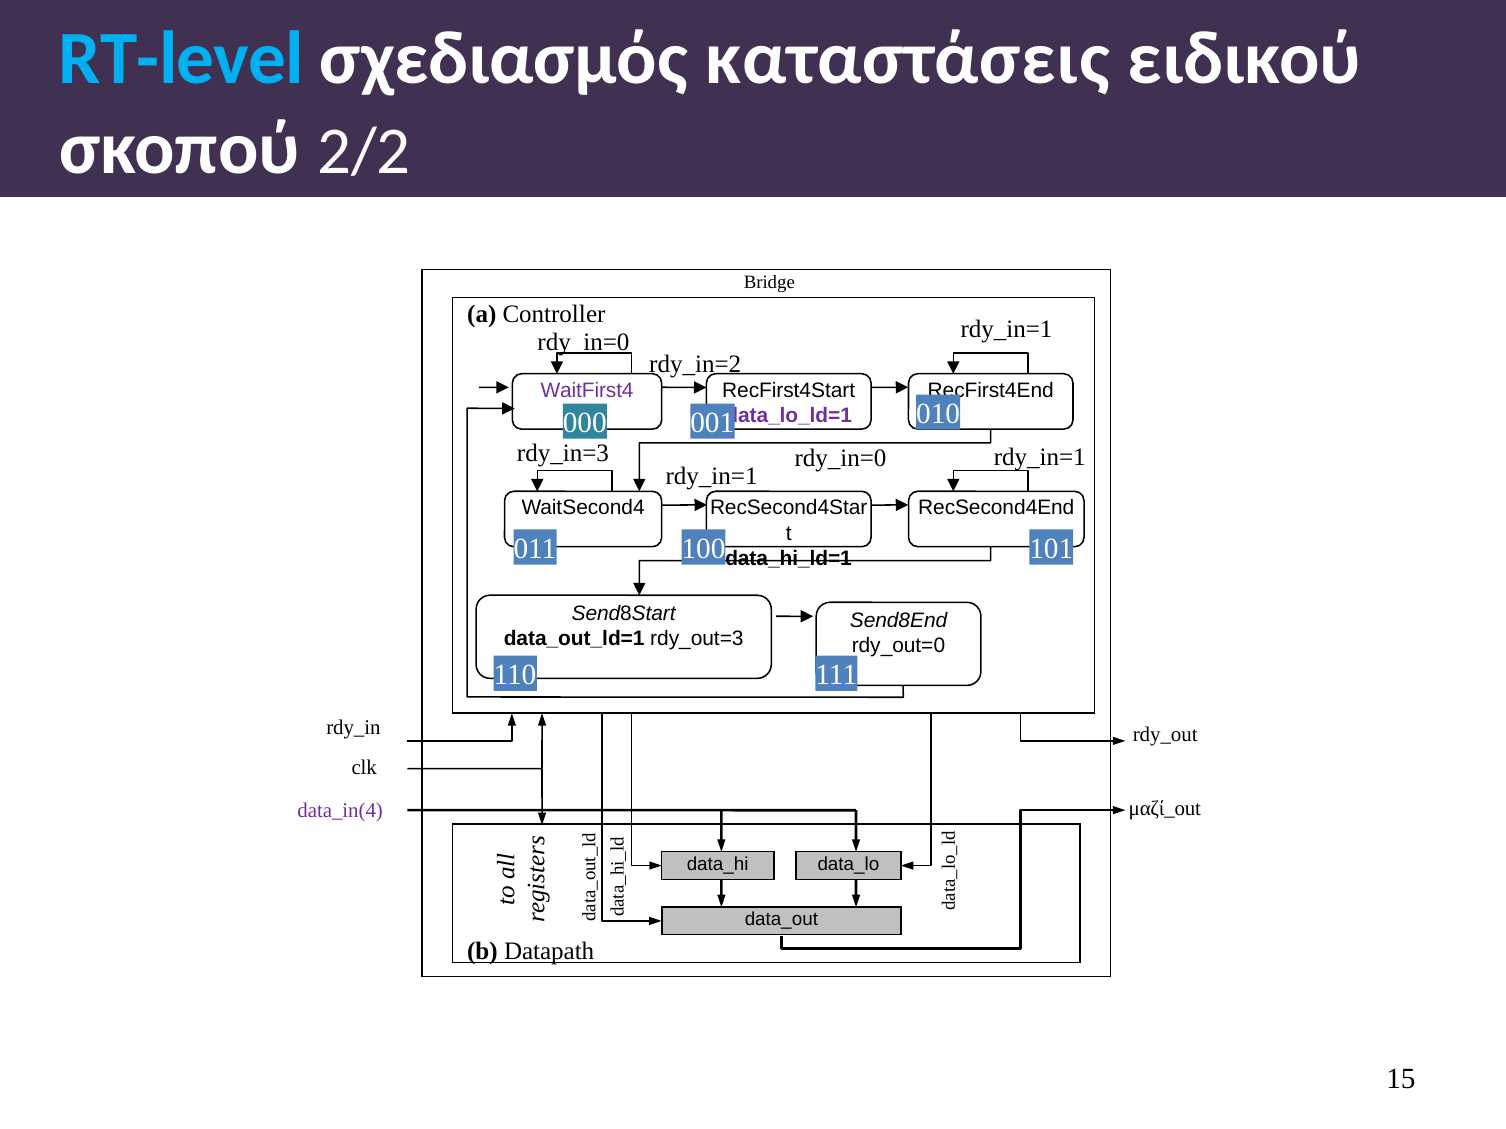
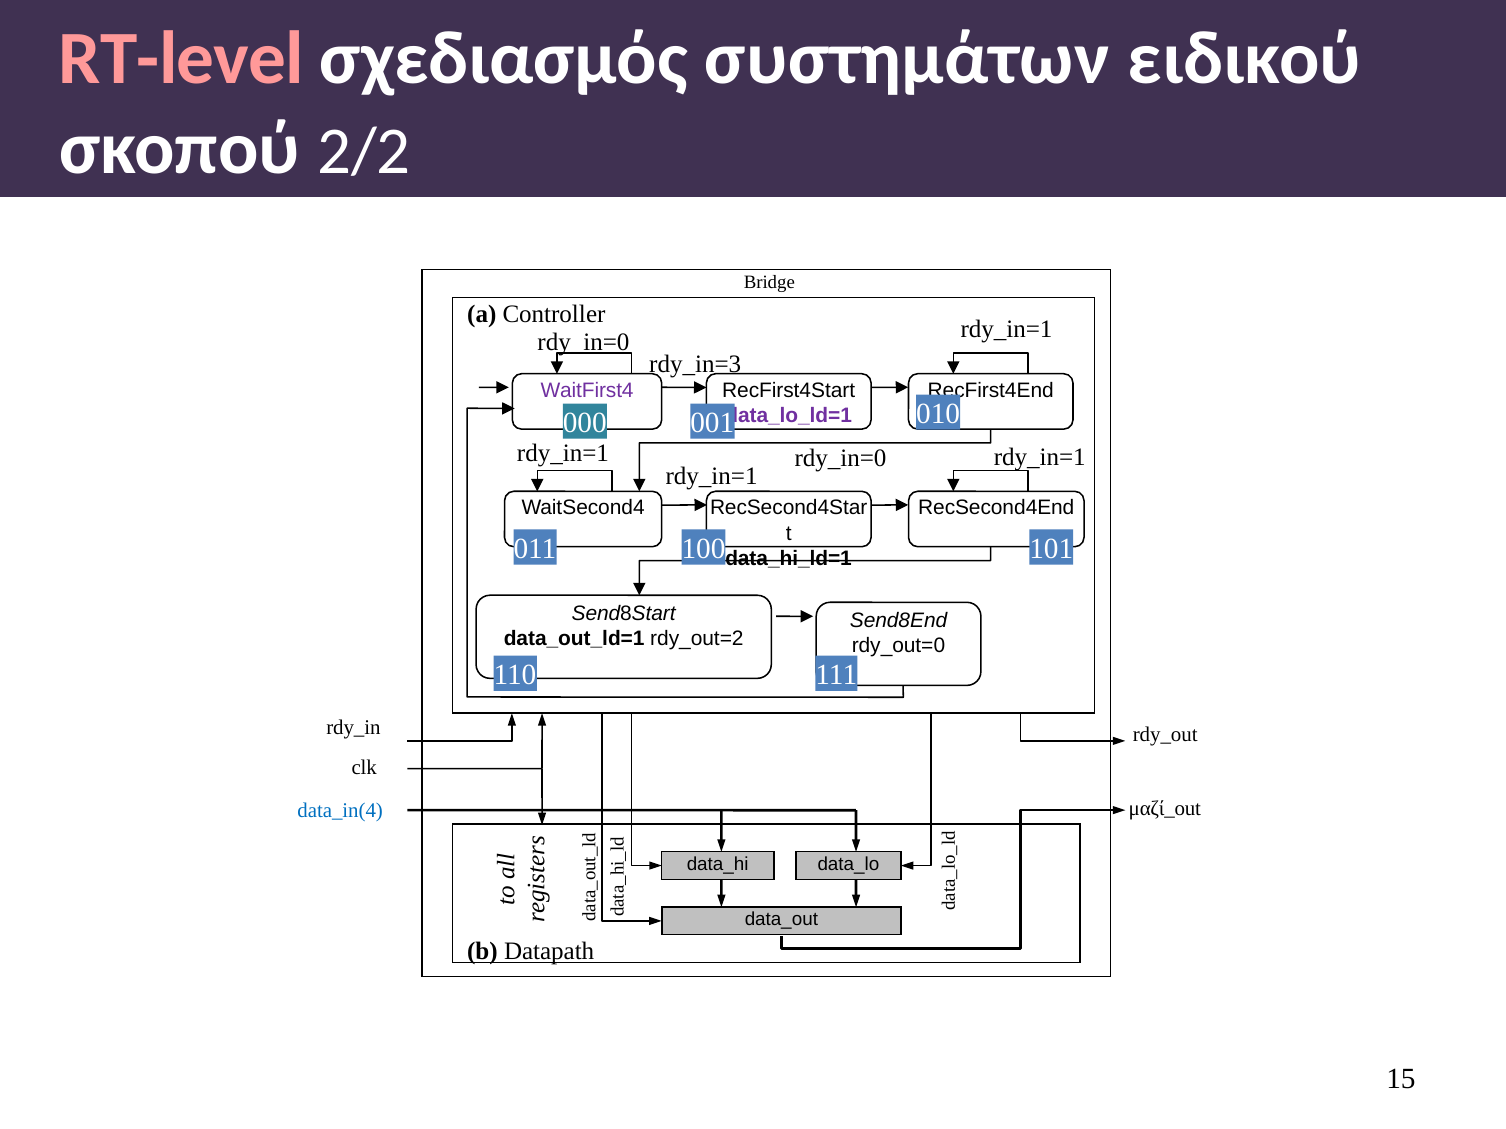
RT-level colour: light blue -> pink
καταστάσεις: καταστάσεις -> συστημάτων
rdy_in=2: rdy_in=2 -> rdy_in=3
rdy_in=3 at (563, 453): rdy_in=3 -> rdy_in=1
rdy_out=3: rdy_out=3 -> rdy_out=2
data_in(4 colour: purple -> blue
